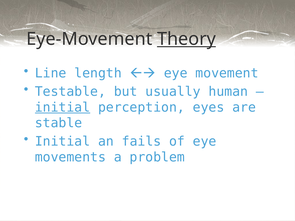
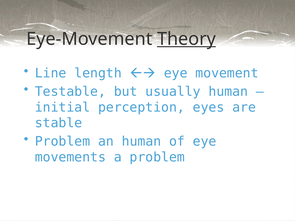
initial at (63, 107) underline: present -> none
Initial at (63, 142): Initial -> Problem
an fails: fails -> human
